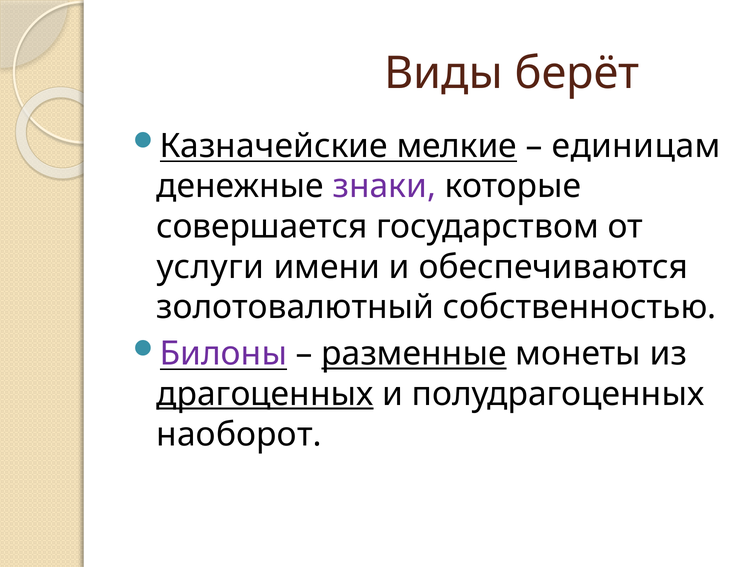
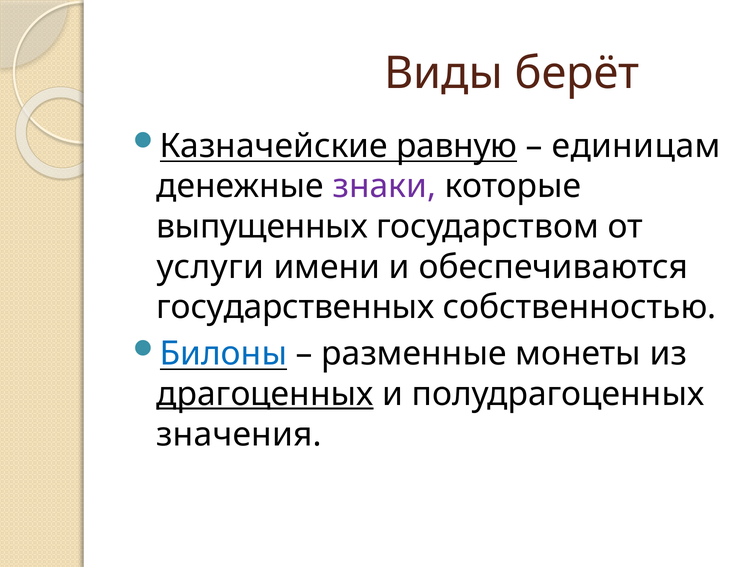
мелкие: мелкие -> равную
совершается: совершается -> выпущенных
золотовалютный: золотовалютный -> государственных
Билоны colour: purple -> blue
разменные underline: present -> none
наоборот: наоборот -> значения
